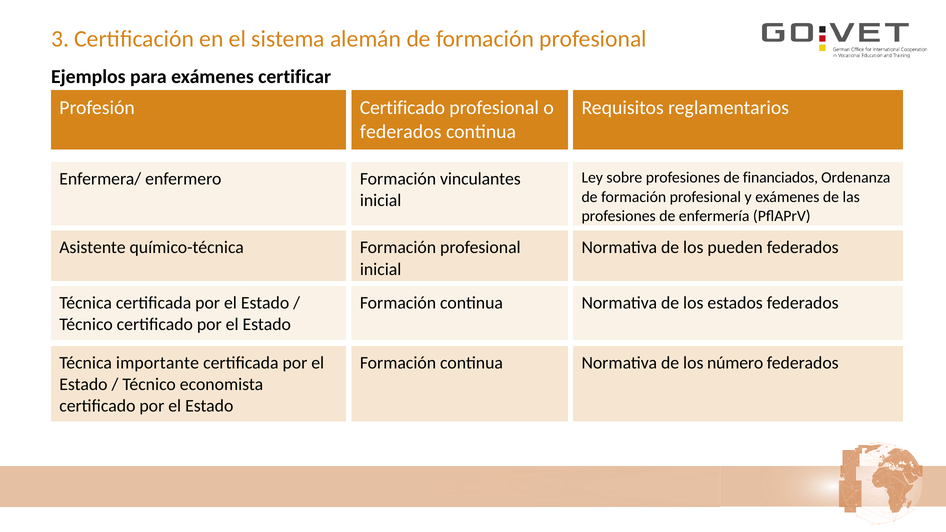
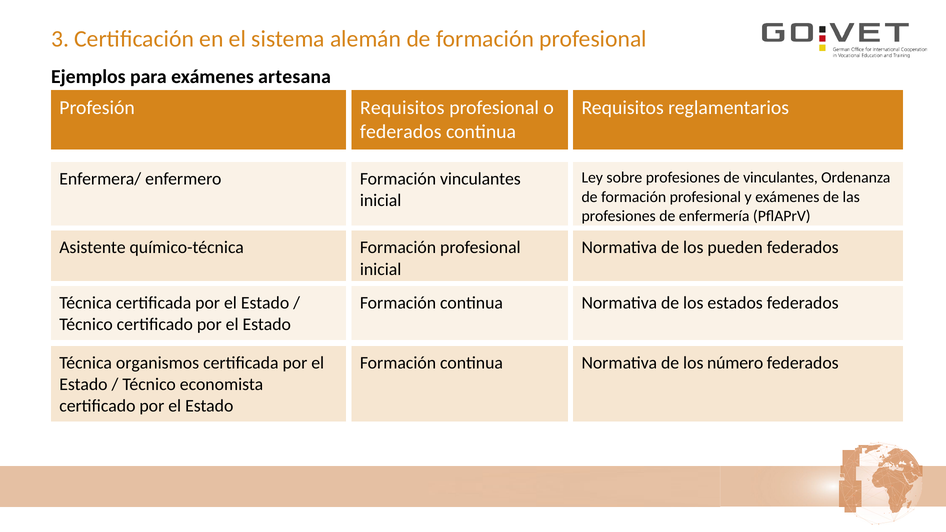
certificar: certificar -> artesana
Profesión Certificado: Certificado -> Requisitos
de financiados: financiados -> vinculantes
importante: importante -> organismos
